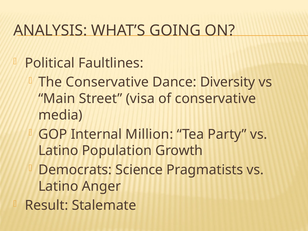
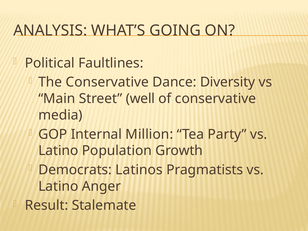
visa: visa -> well
Science: Science -> Latinos
